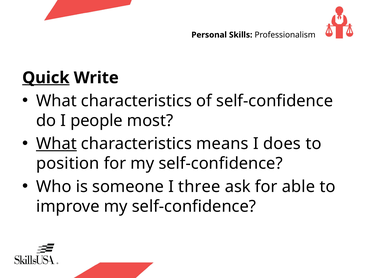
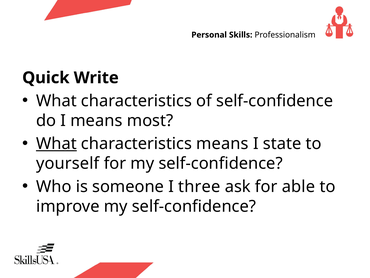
Quick underline: present -> none
I people: people -> means
does: does -> state
position: position -> yourself
